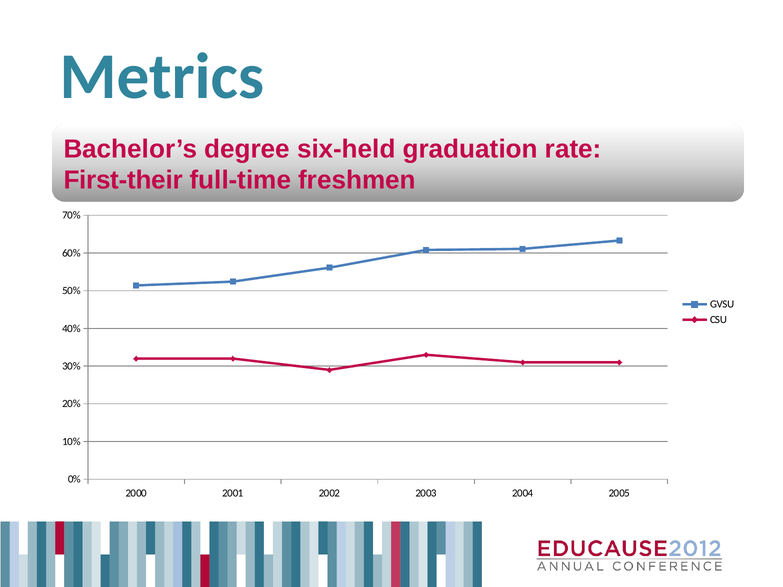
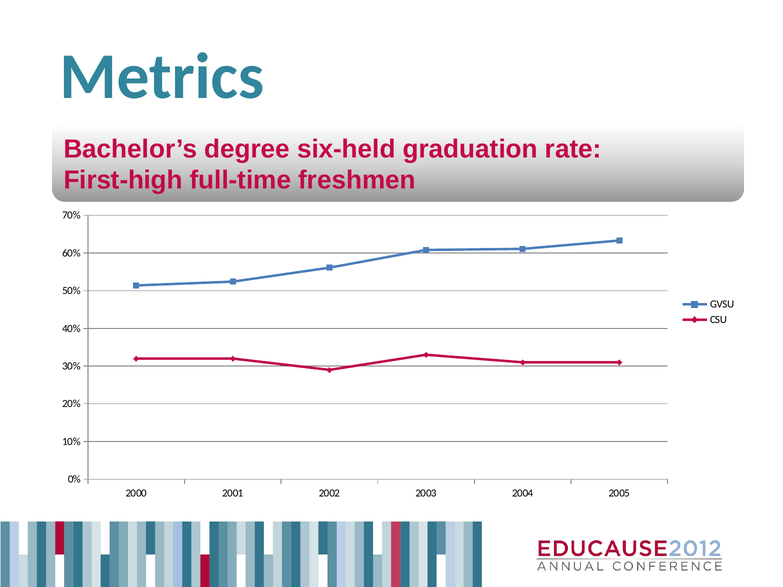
First-their: First-their -> First-high
